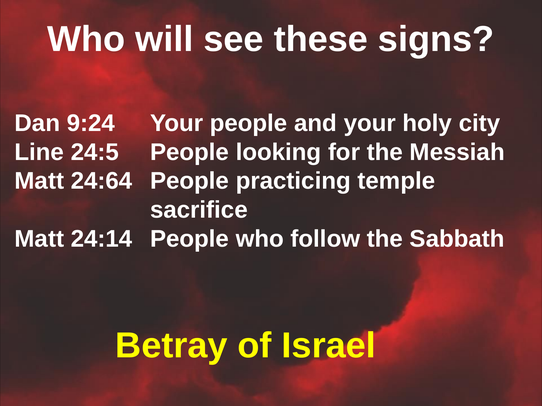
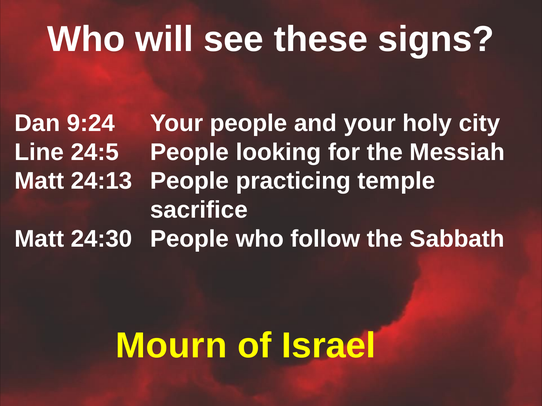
24:64: 24:64 -> 24:13
24:14: 24:14 -> 24:30
Betray: Betray -> Mourn
